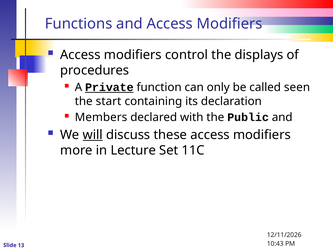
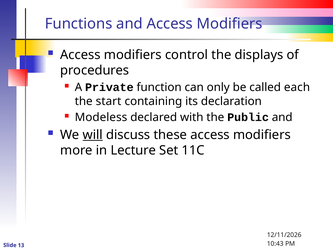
Private underline: present -> none
seen: seen -> each
Members: Members -> Modeless
